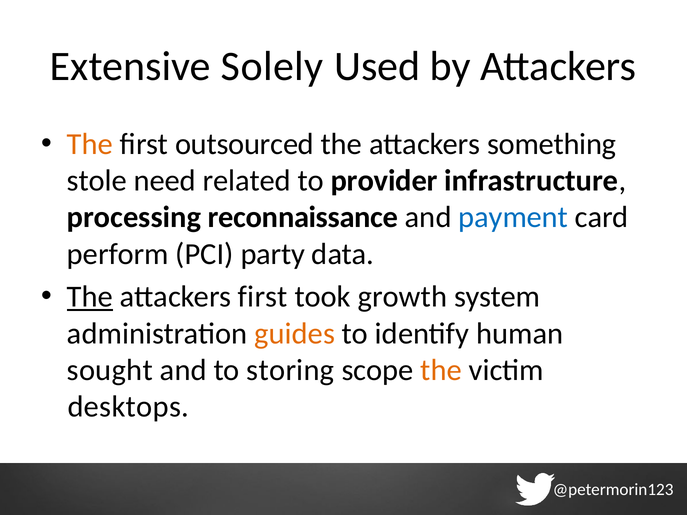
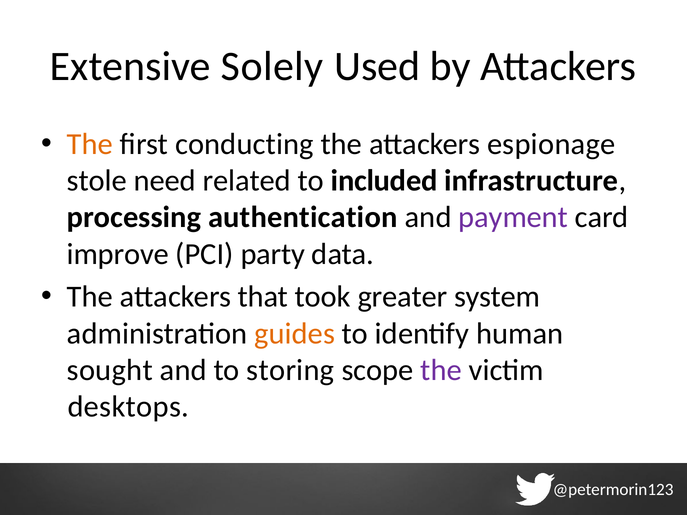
outsourced: outsourced -> conducting
something: something -> espionage
provider: provider -> included
reconnaissance: reconnaissance -> authentication
payment colour: blue -> purple
perform: perform -> improve
The at (90, 297) underline: present -> none
attackers first: first -> that
growth: growth -> greater
the at (441, 370) colour: orange -> purple
